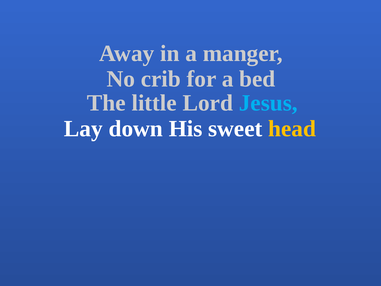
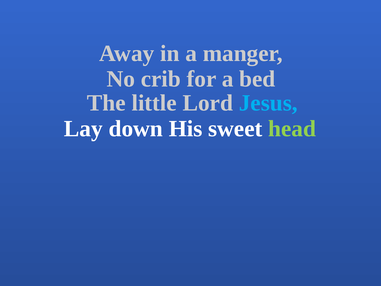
head colour: yellow -> light green
